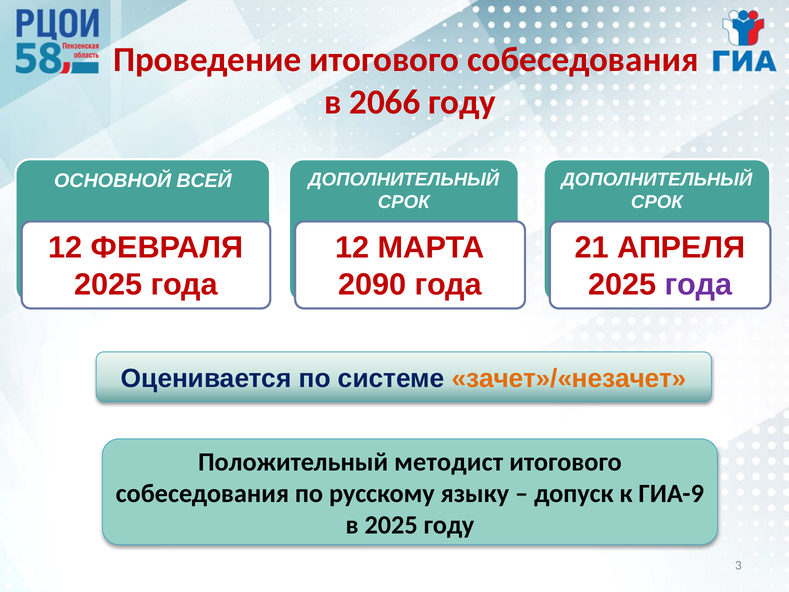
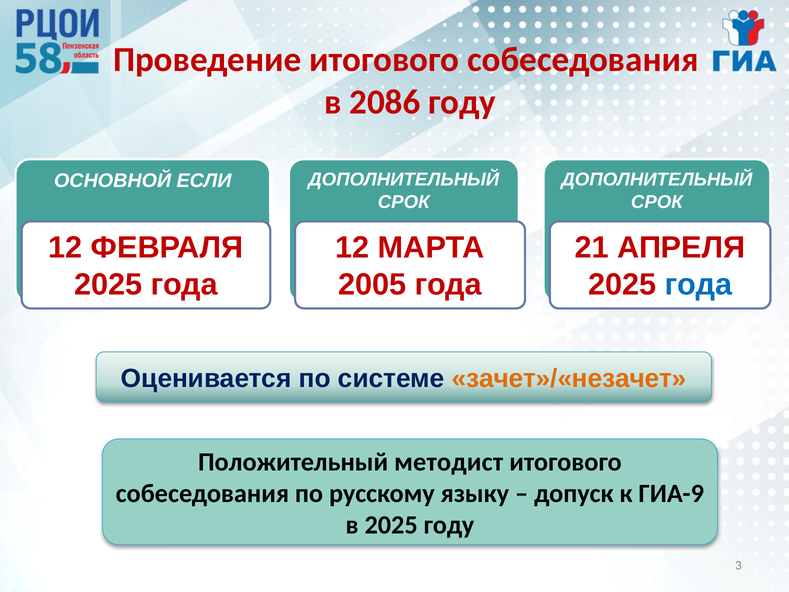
2066: 2066 -> 2086
ВСЕЙ: ВСЕЙ -> ЕСЛИ
2090: 2090 -> 2005
года at (698, 284) colour: purple -> blue
